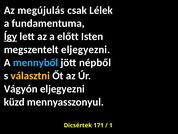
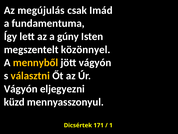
Lélek: Lélek -> Imád
Így underline: present -> none
előtt: előtt -> gúny
megszentelt eljegyezni: eljegyezni -> közönnyel
mennyből colour: light blue -> yellow
jött népből: népből -> vágyón
